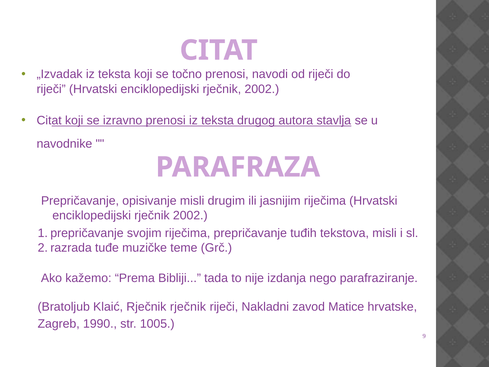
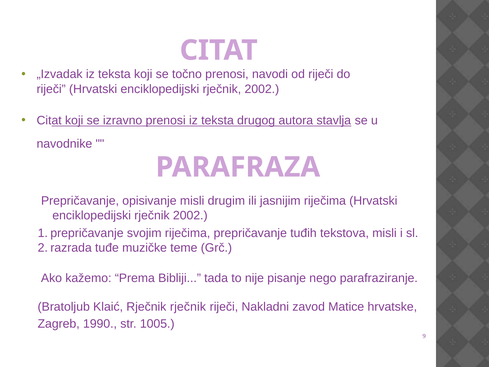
izdanja: izdanja -> pisanje
